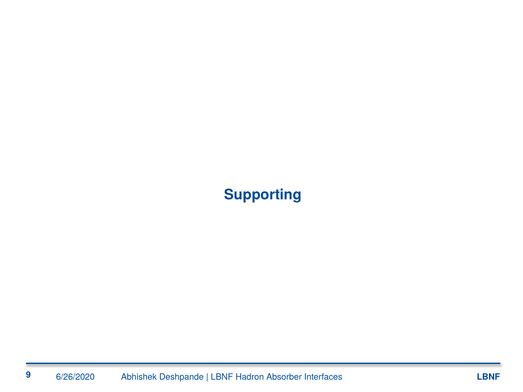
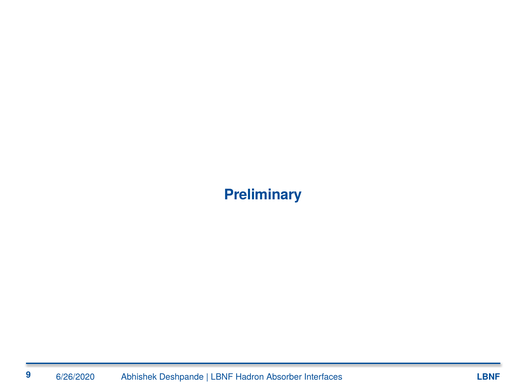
Supporting: Supporting -> Preliminary
